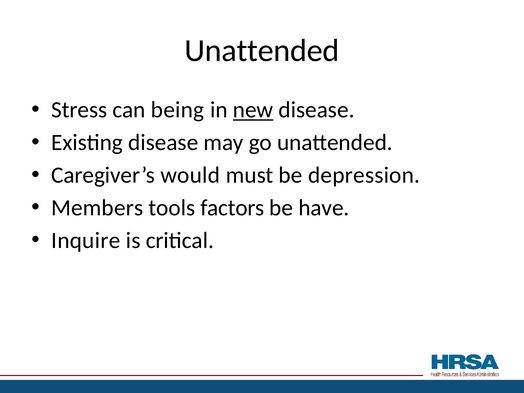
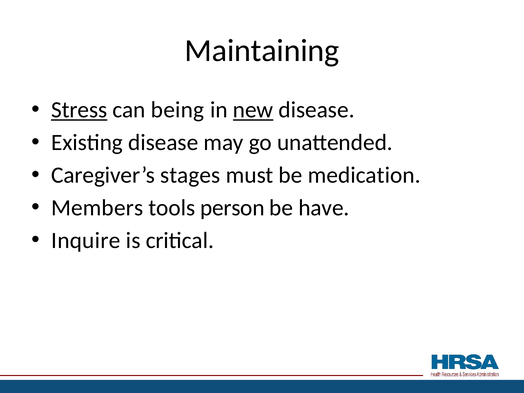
Unattended at (262, 51): Unattended -> Maintaining
Stress underline: none -> present
would: would -> stages
depression: depression -> medication
factors: factors -> person
